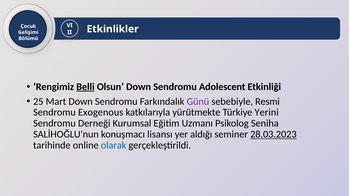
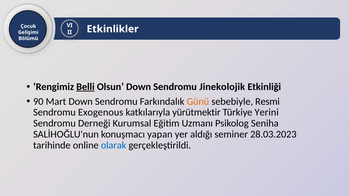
Adolescent: Adolescent -> Jinekolojik
25: 25 -> 90
Günü colour: purple -> orange
yürütmekte: yürütmekte -> yürütmektir
lisansı: lisansı -> yapan
28.03.2023 underline: present -> none
